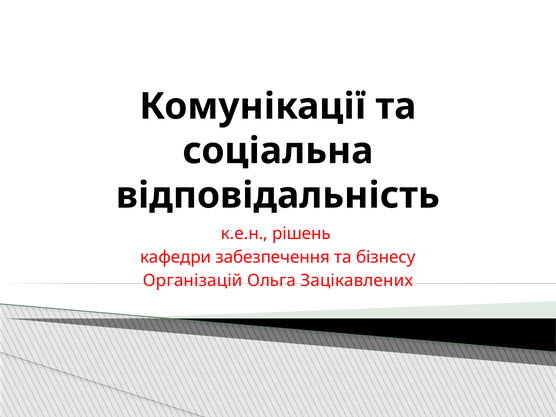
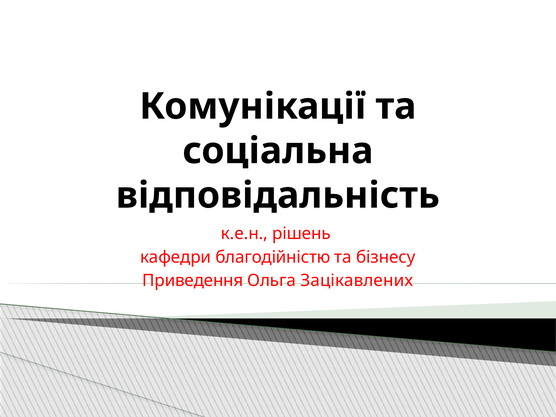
забезпечення: забезпечення -> благодійністю
Організацій: Організацій -> Приведення
